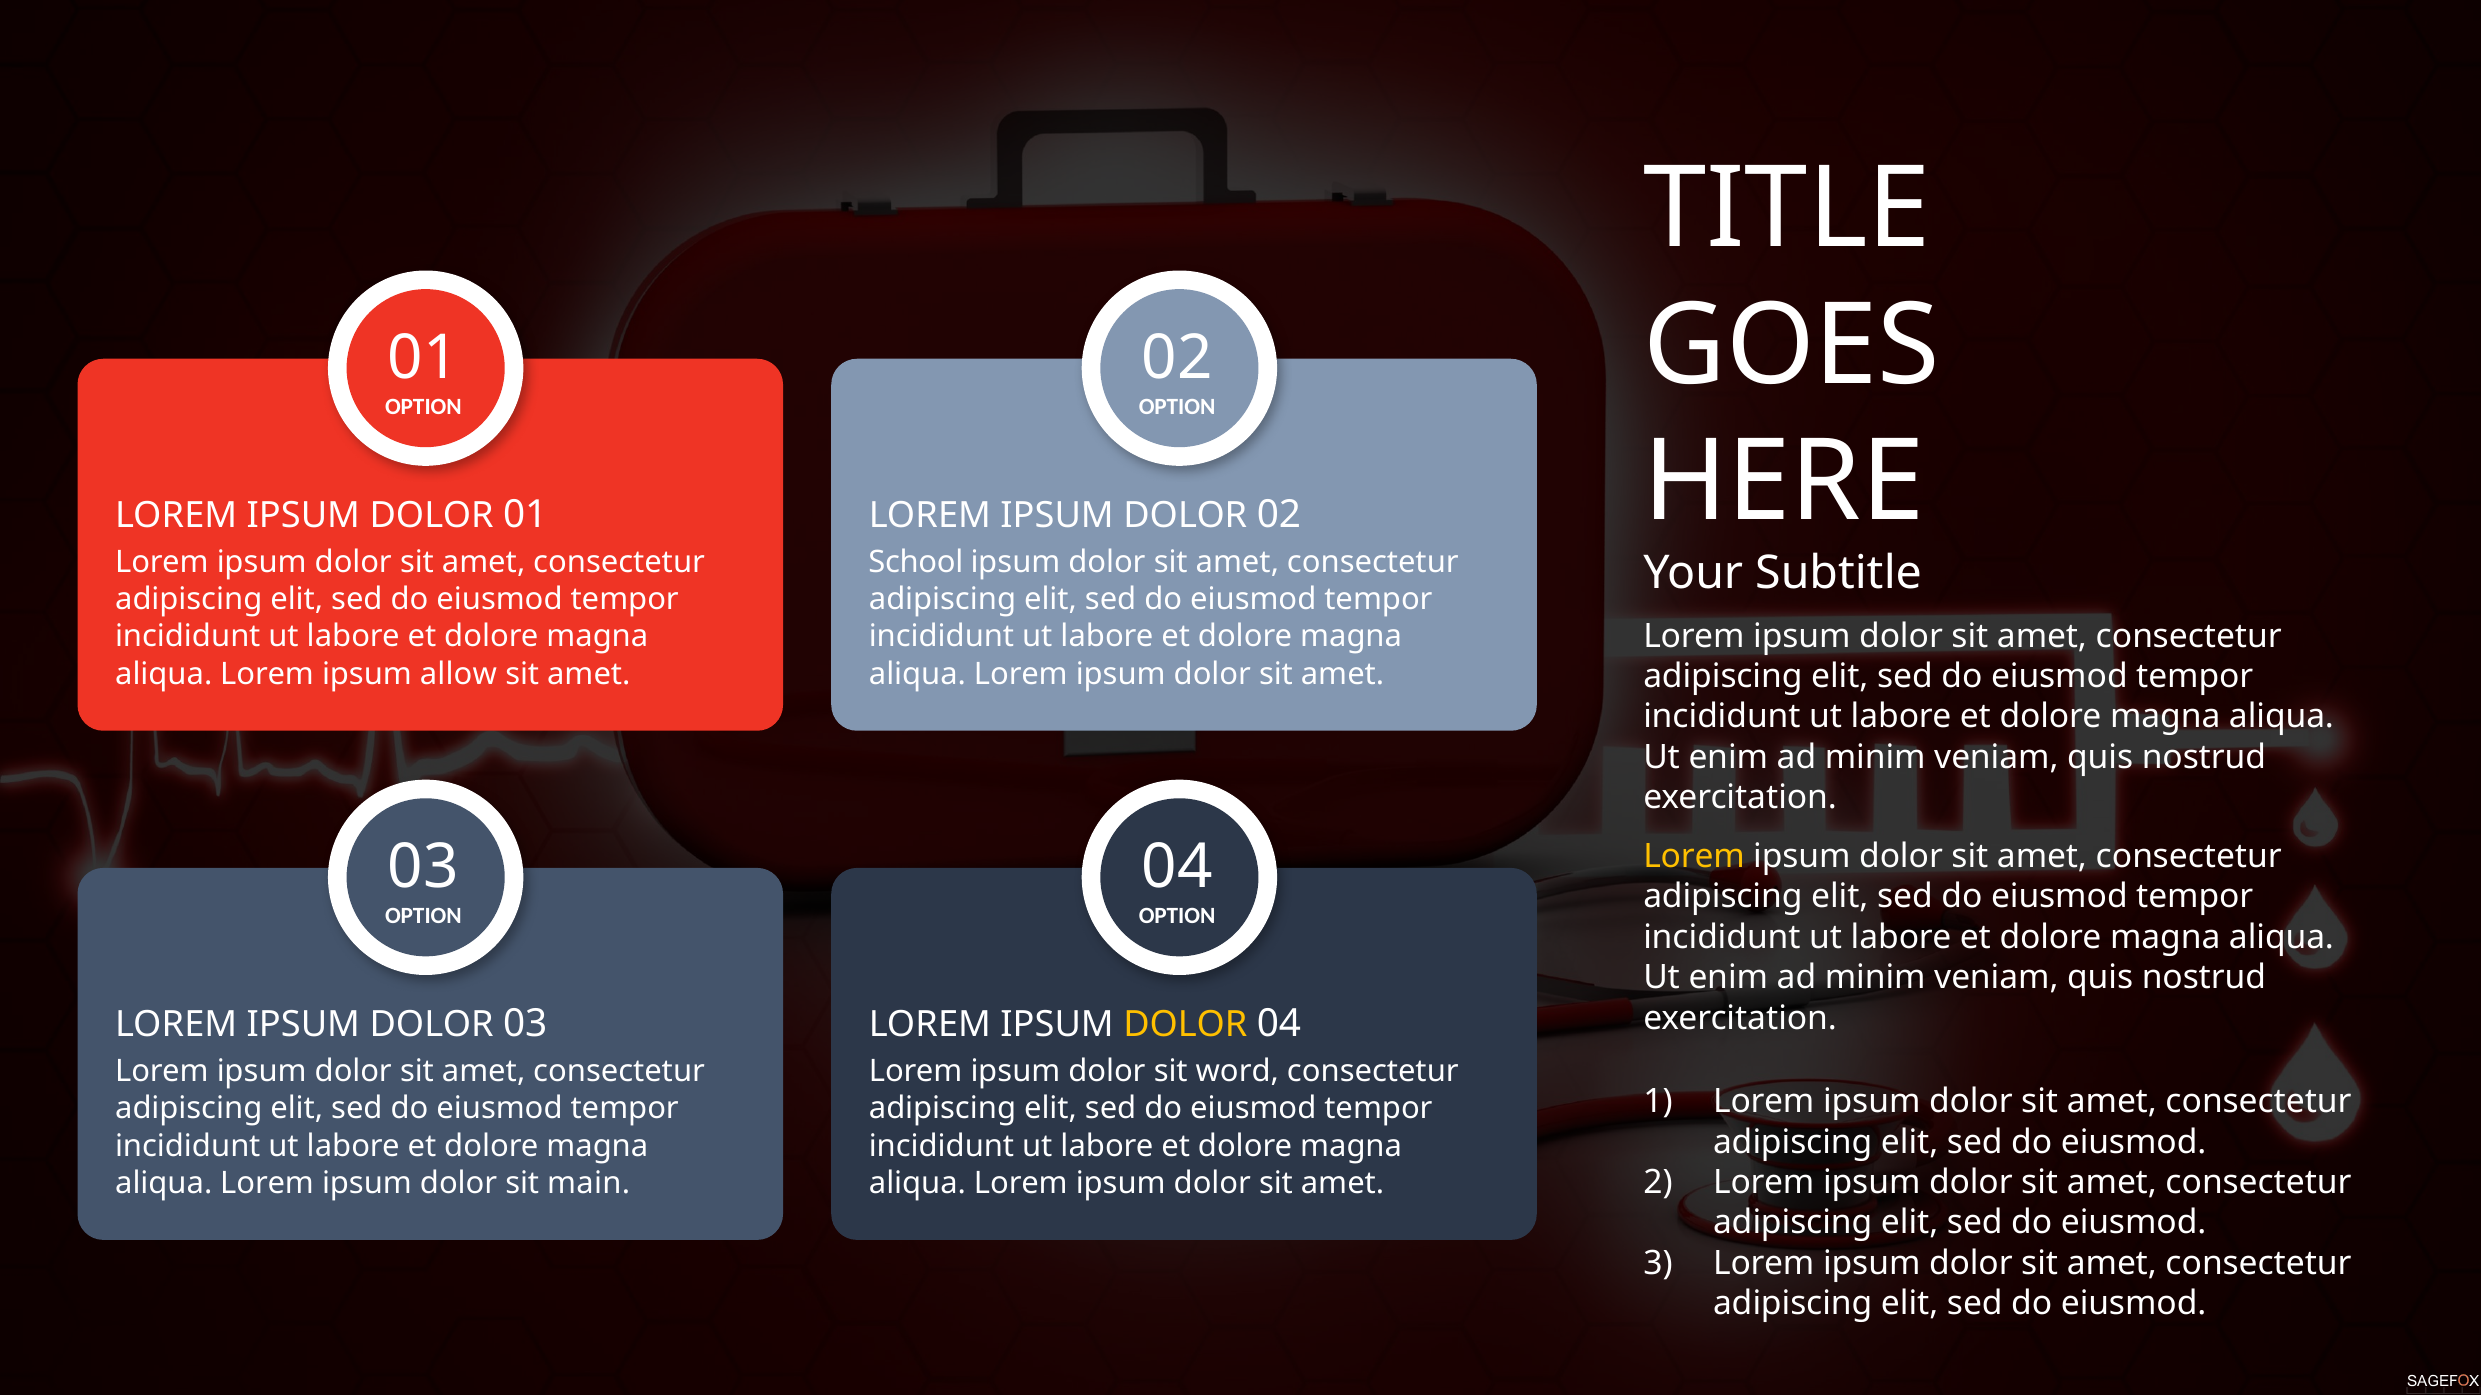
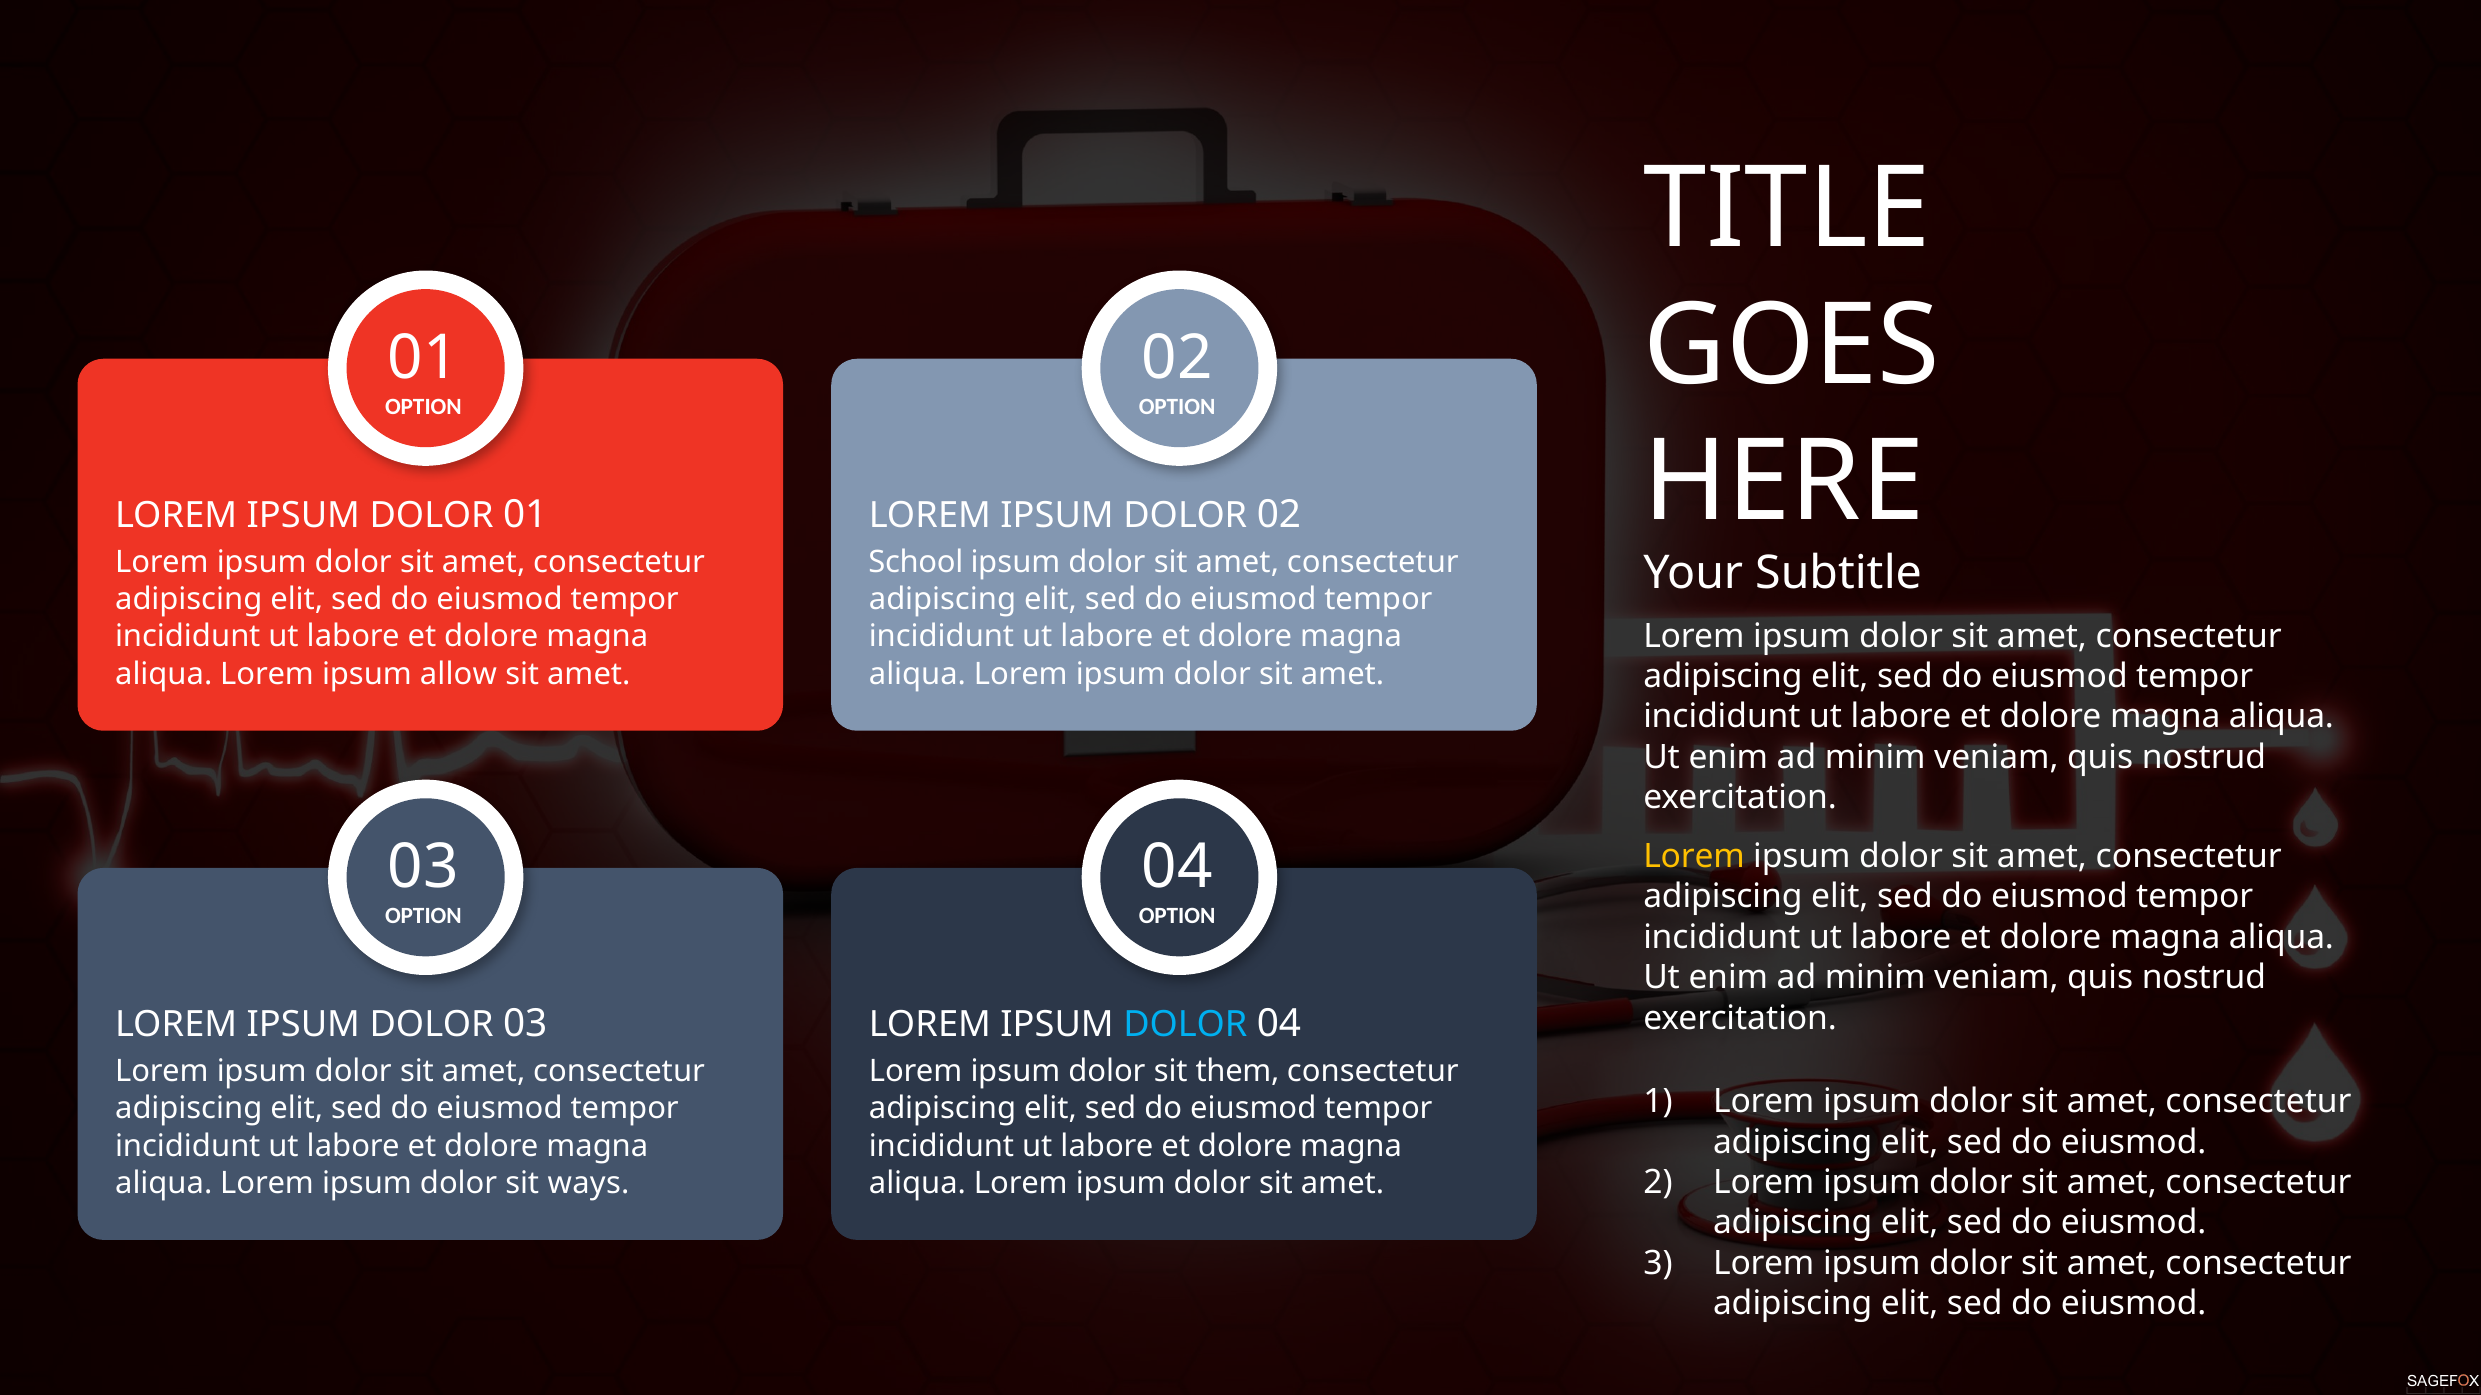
DOLOR at (1185, 1025) colour: yellow -> light blue
word: word -> them
main: main -> ways
